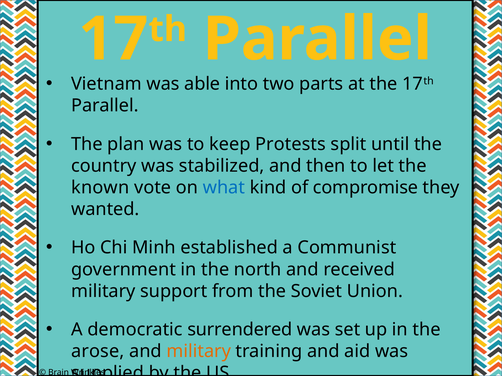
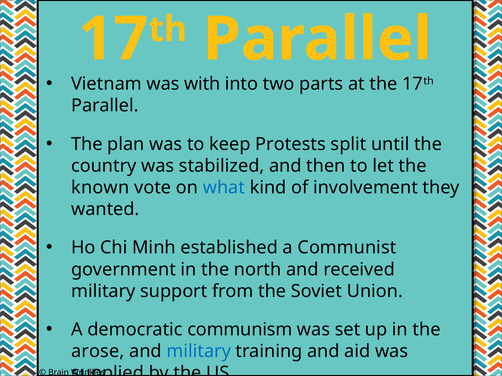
able: able -> with
compromise: compromise -> involvement
surrendered: surrendered -> communism
military at (199, 352) colour: orange -> blue
